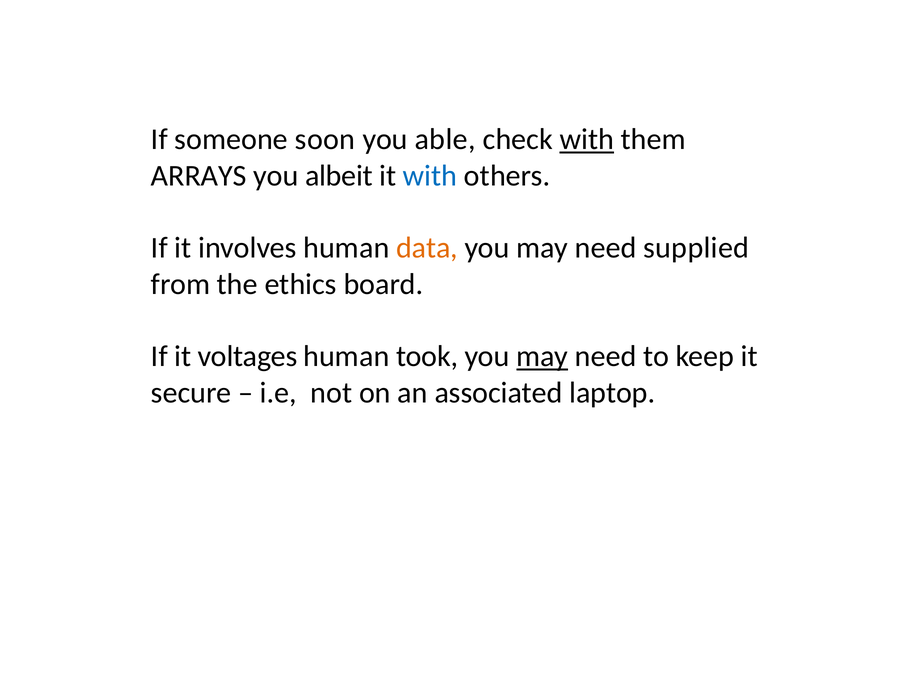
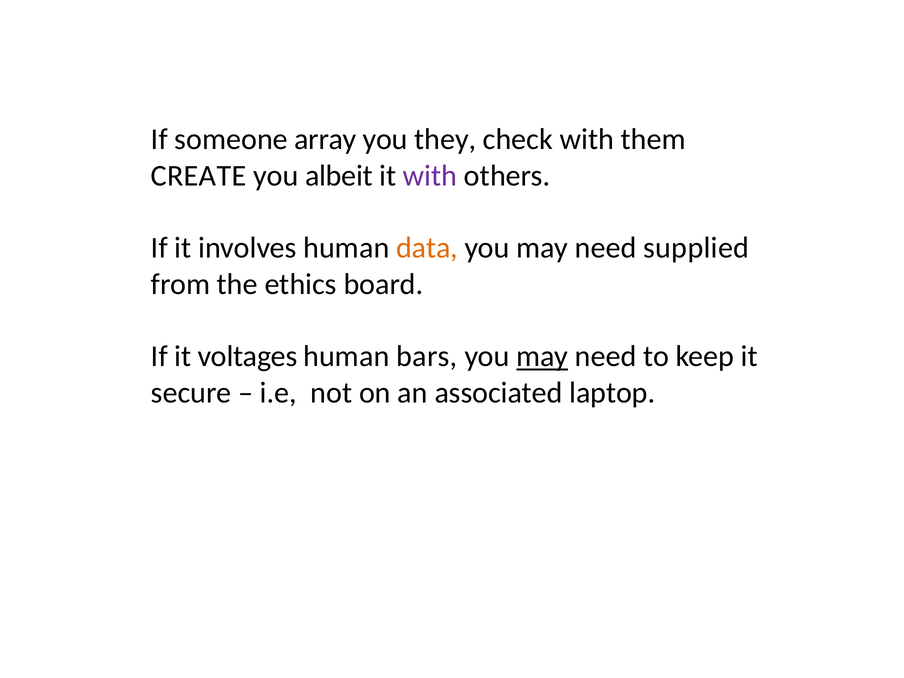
soon: soon -> array
able: able -> they
with at (587, 139) underline: present -> none
ARRAYS: ARRAYS -> CREATE
with at (430, 176) colour: blue -> purple
took: took -> bars
